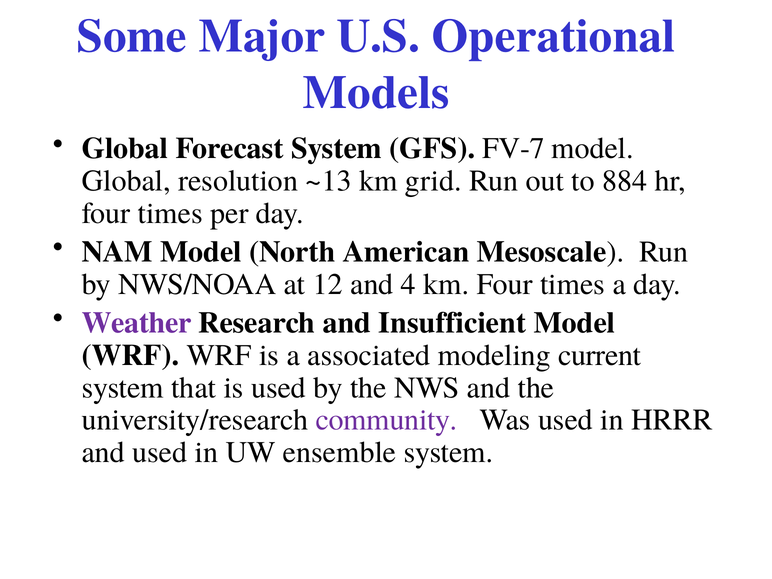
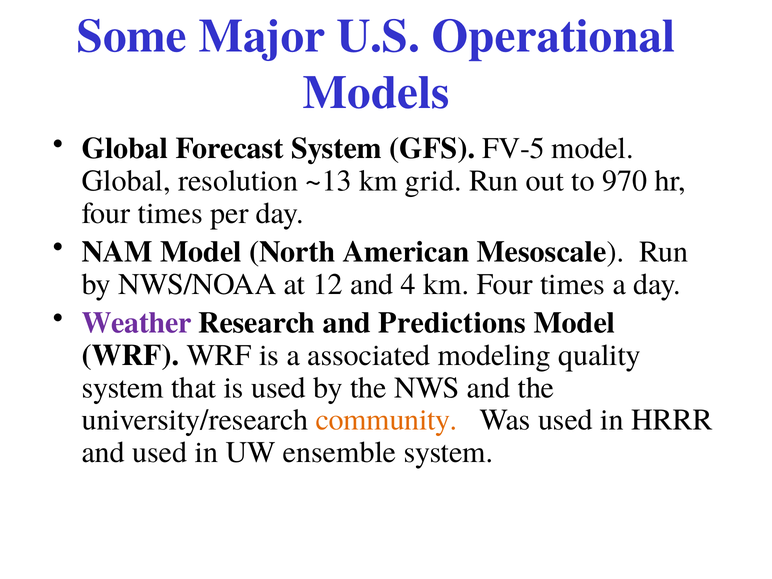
FV-7: FV-7 -> FV-5
884: 884 -> 970
Insufficient: Insufficient -> Predictions
current: current -> quality
community colour: purple -> orange
